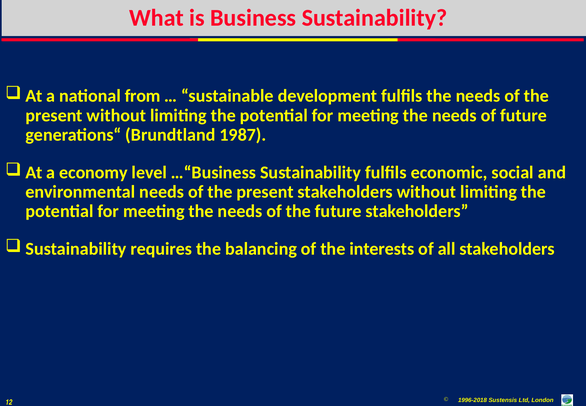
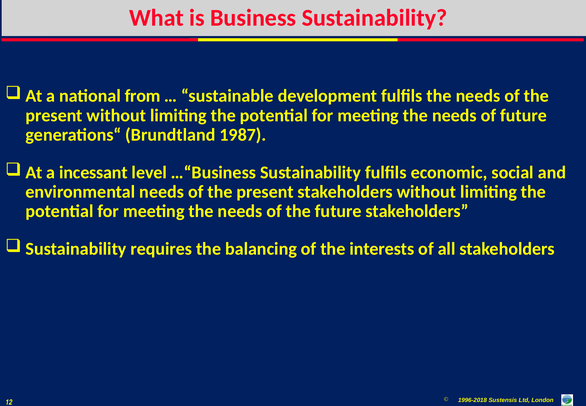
economy: economy -> incessant
